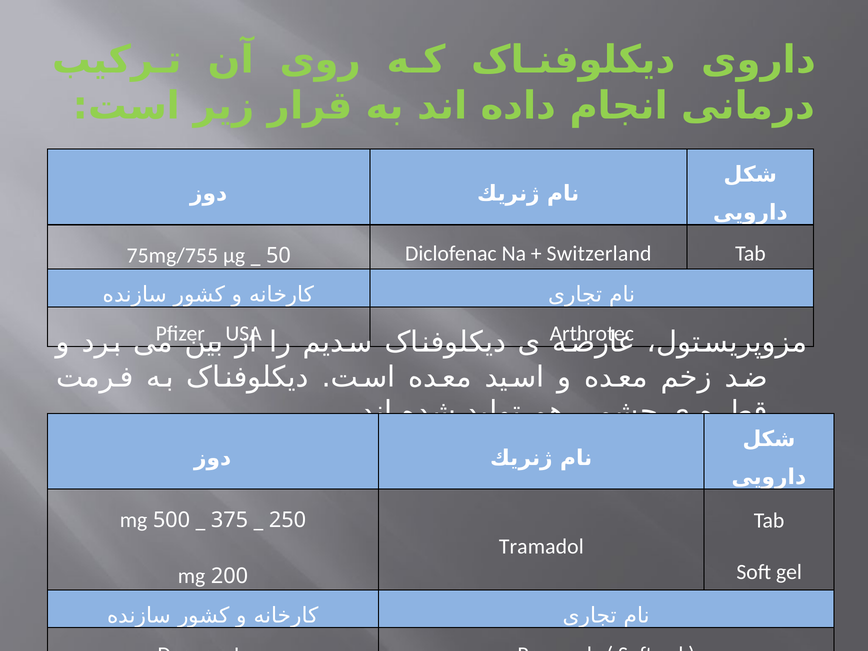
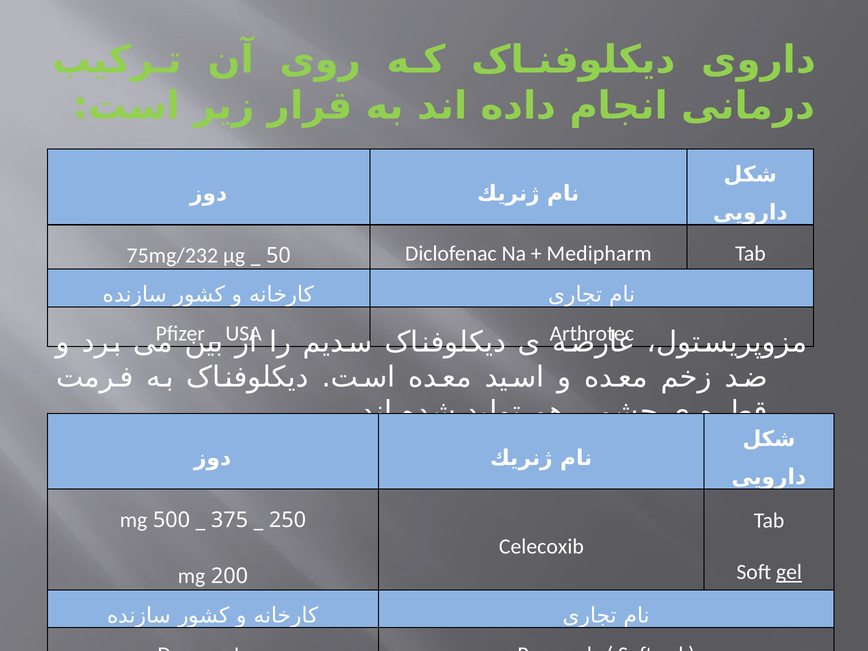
75mg/755: 75mg/755 -> 75mg/232
Switzerland: Switzerland -> Medipharm
Tramadol: Tramadol -> Celecoxib
gel at (789, 572) underline: none -> present
